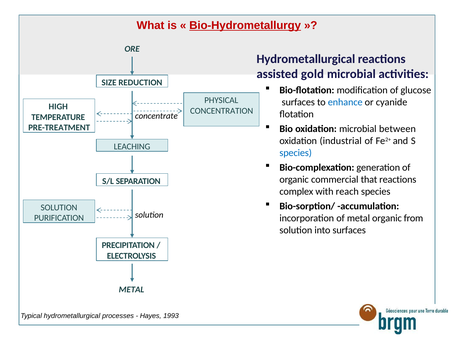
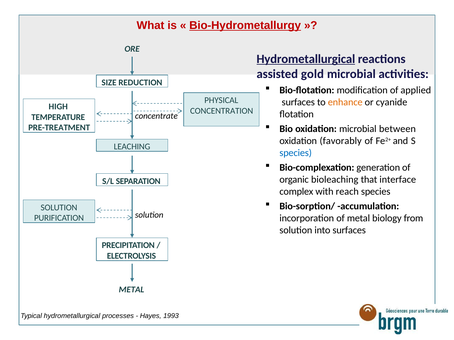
Hydrometallurgical at (306, 59) underline: none -> present
glucose: glucose -> applied
enhance colour: blue -> orange
industrial: industrial -> favorably
commercial: commercial -> bioleaching
that reactions: reactions -> interface
metal organic: organic -> biology
